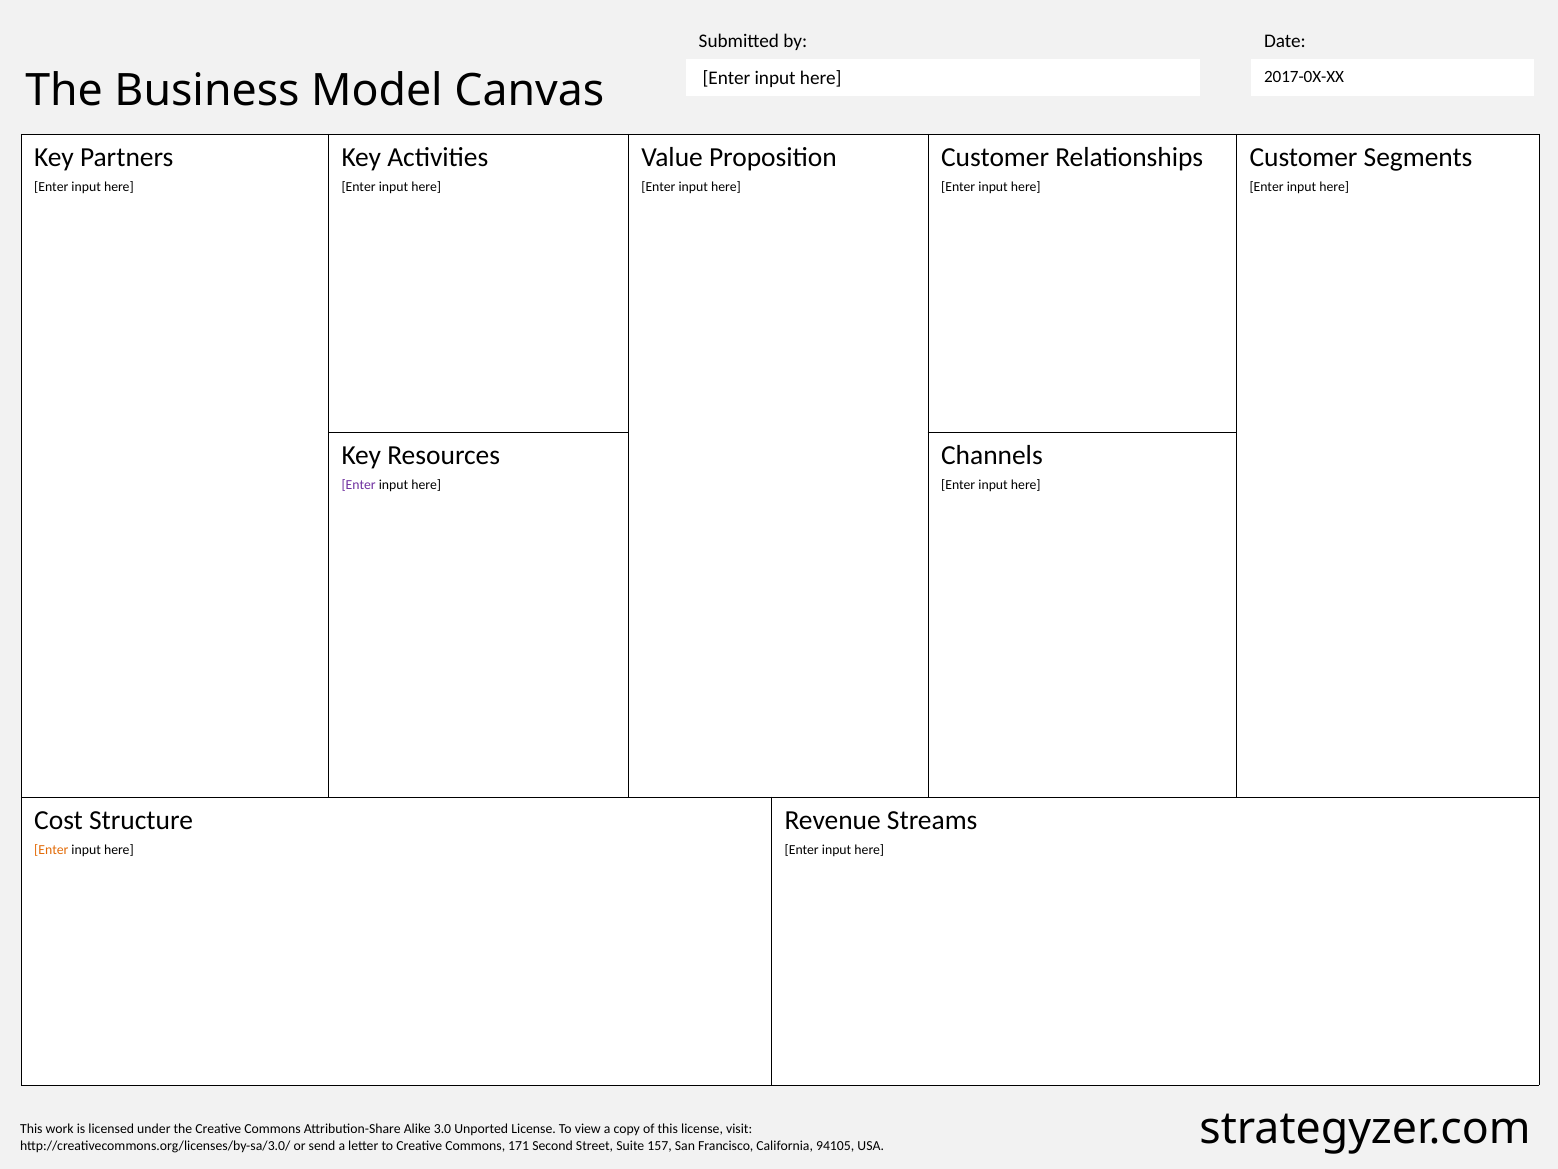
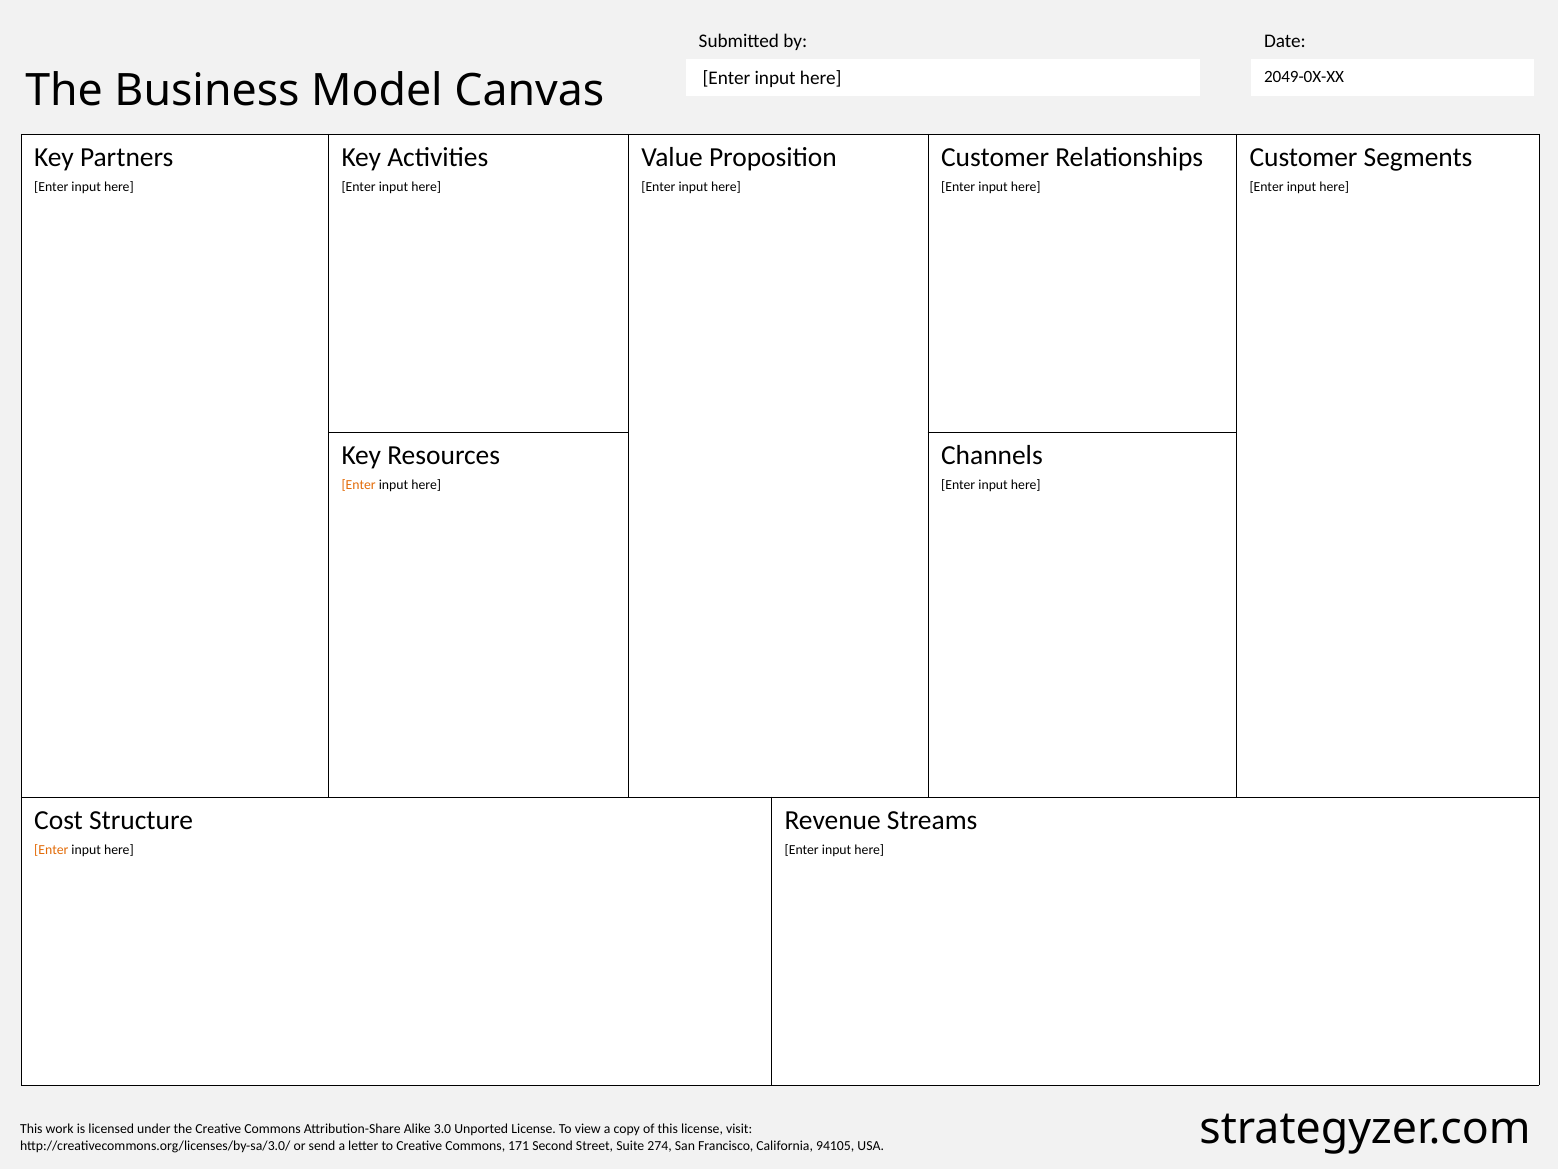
2017-0X-XX: 2017-0X-XX -> 2049-0X-XX
Enter at (359, 485) colour: purple -> orange
157: 157 -> 274
